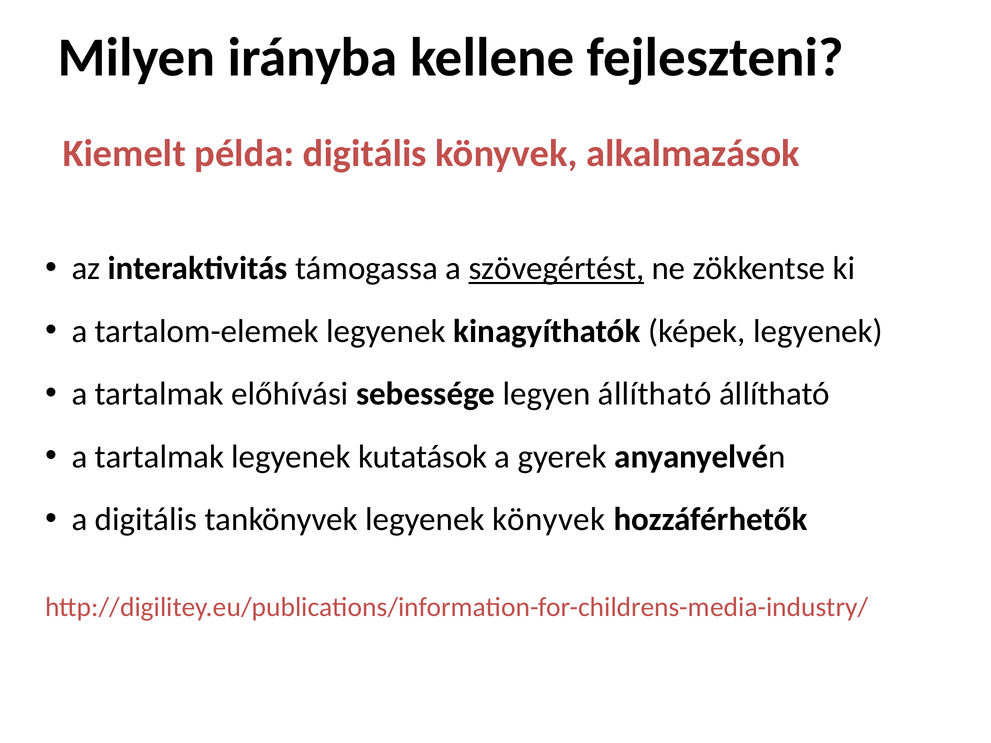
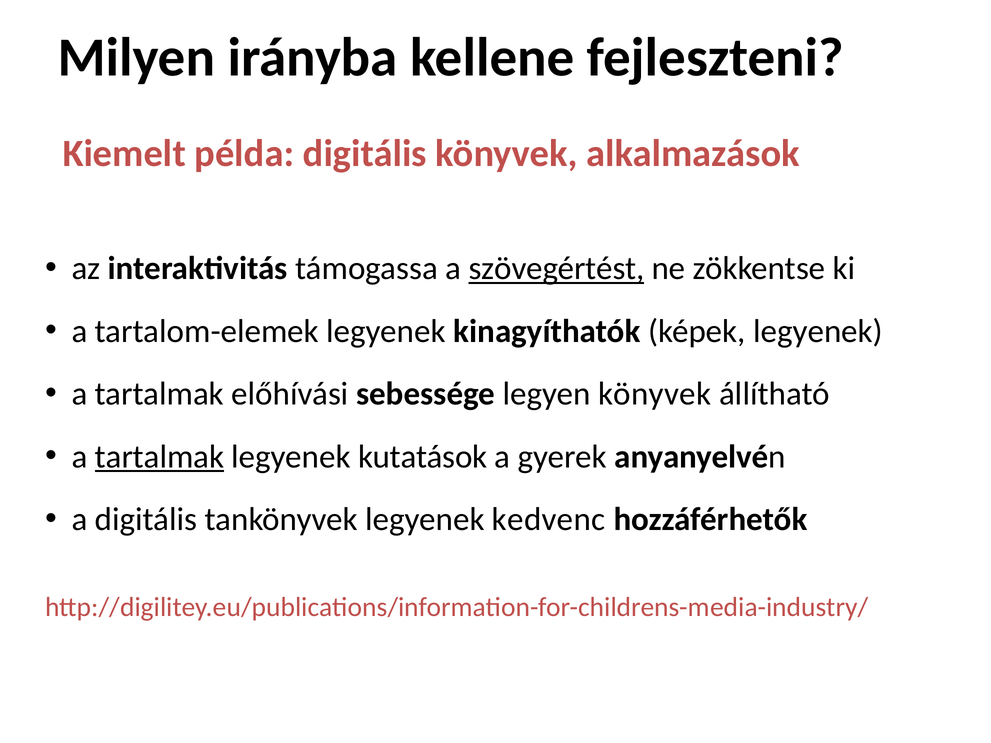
legyen állítható: állítható -> könyvek
tartalmak at (159, 457) underline: none -> present
legyenek könyvek: könyvek -> kedvenc
